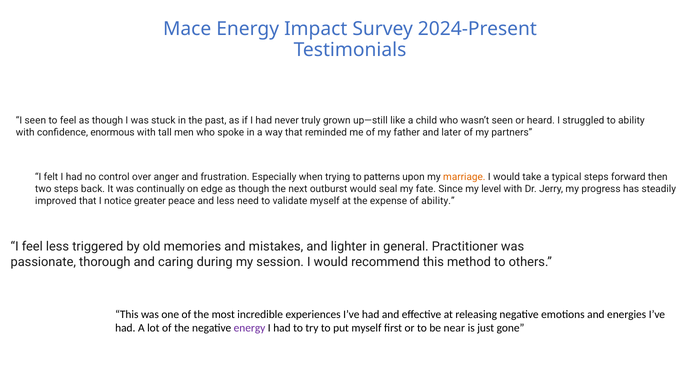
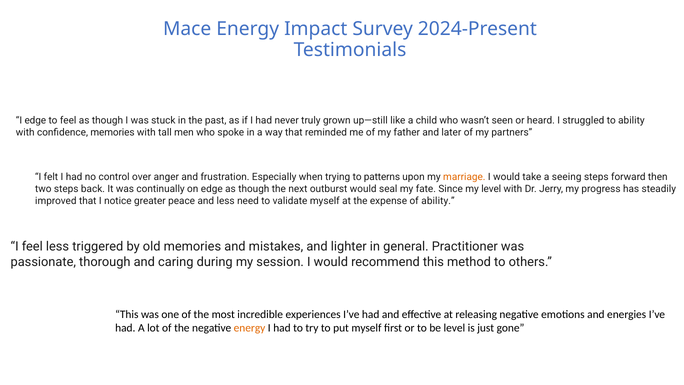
I seen: seen -> edge
confidence enormous: enormous -> memories
typical: typical -> seeing
energy at (250, 328) colour: purple -> orange
be near: near -> level
